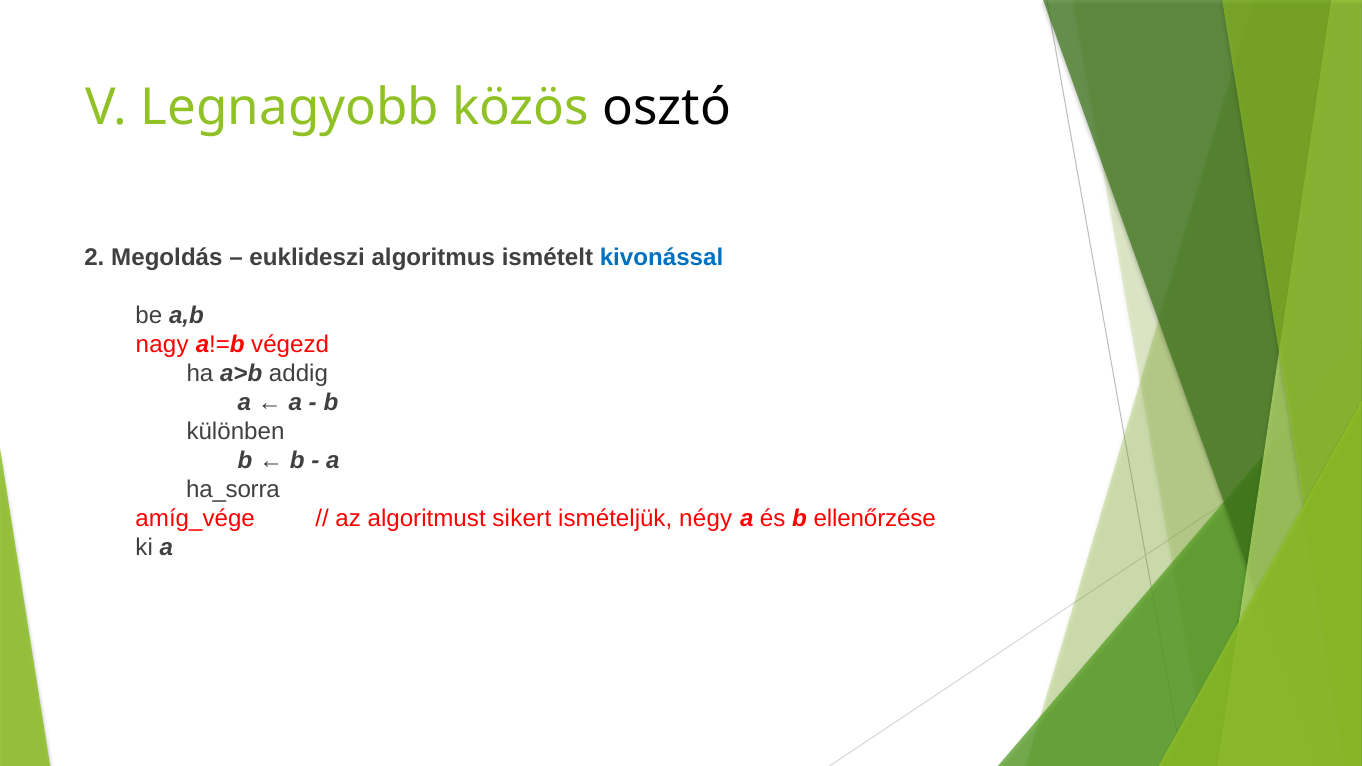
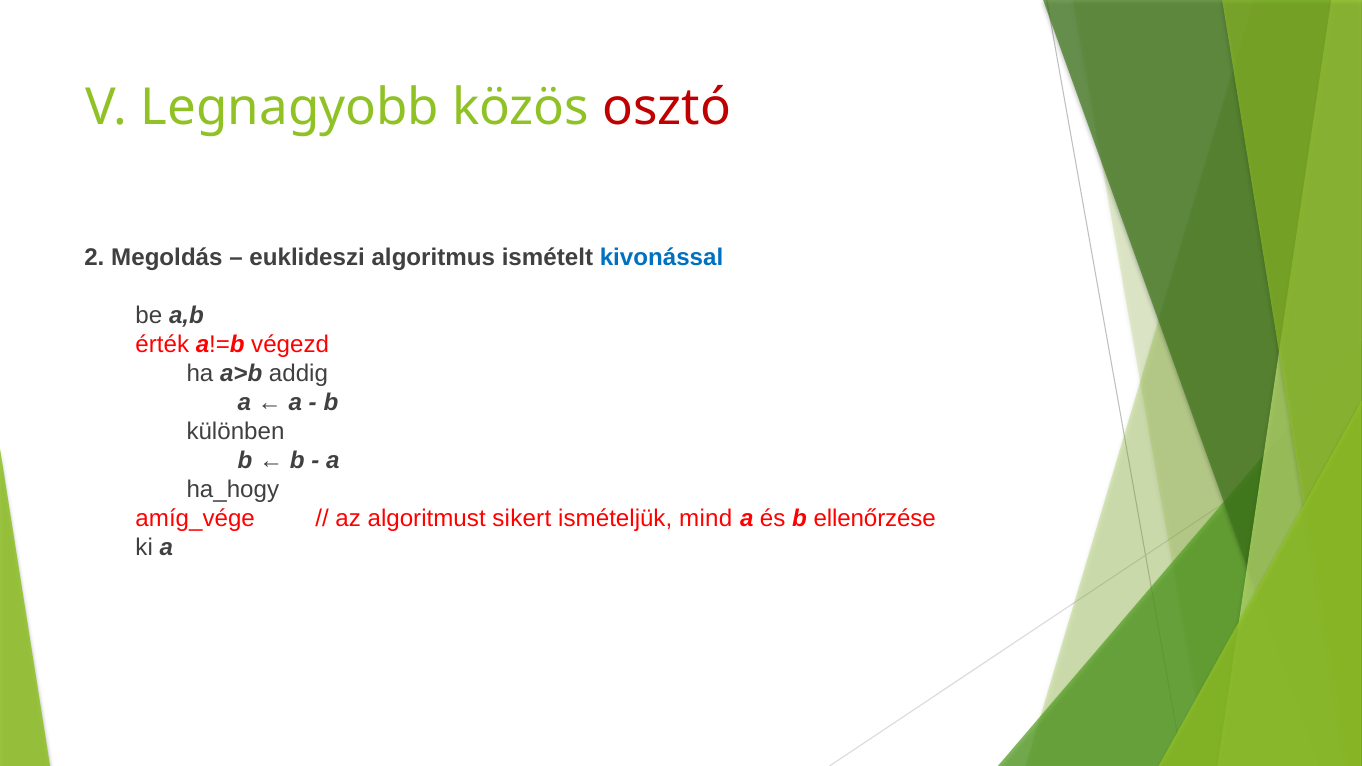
osztó colour: black -> red
nagy: nagy -> érték
ha_sorra: ha_sorra -> ha_hogy
négy: négy -> mind
